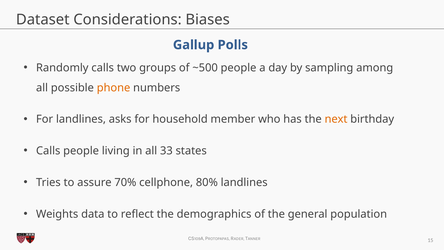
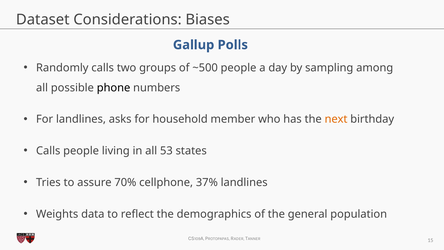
phone colour: orange -> black
33: 33 -> 53
80%: 80% -> 37%
